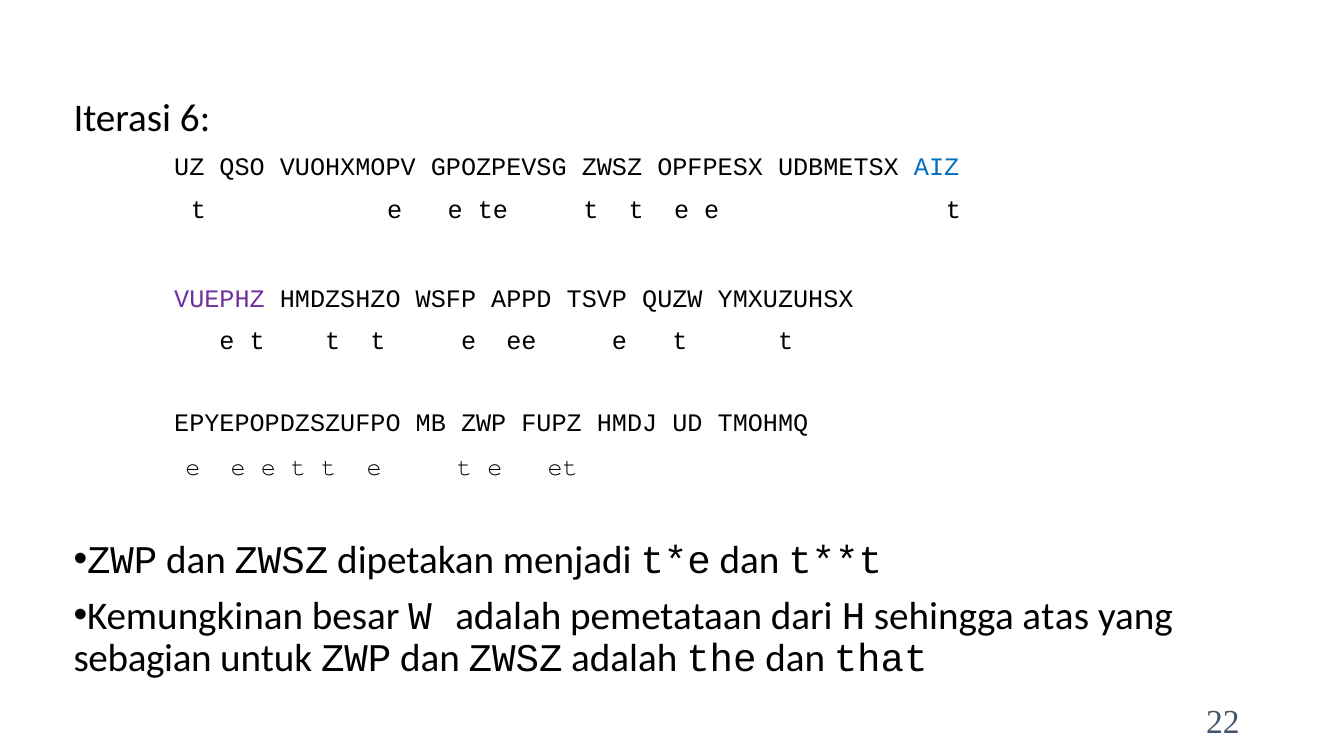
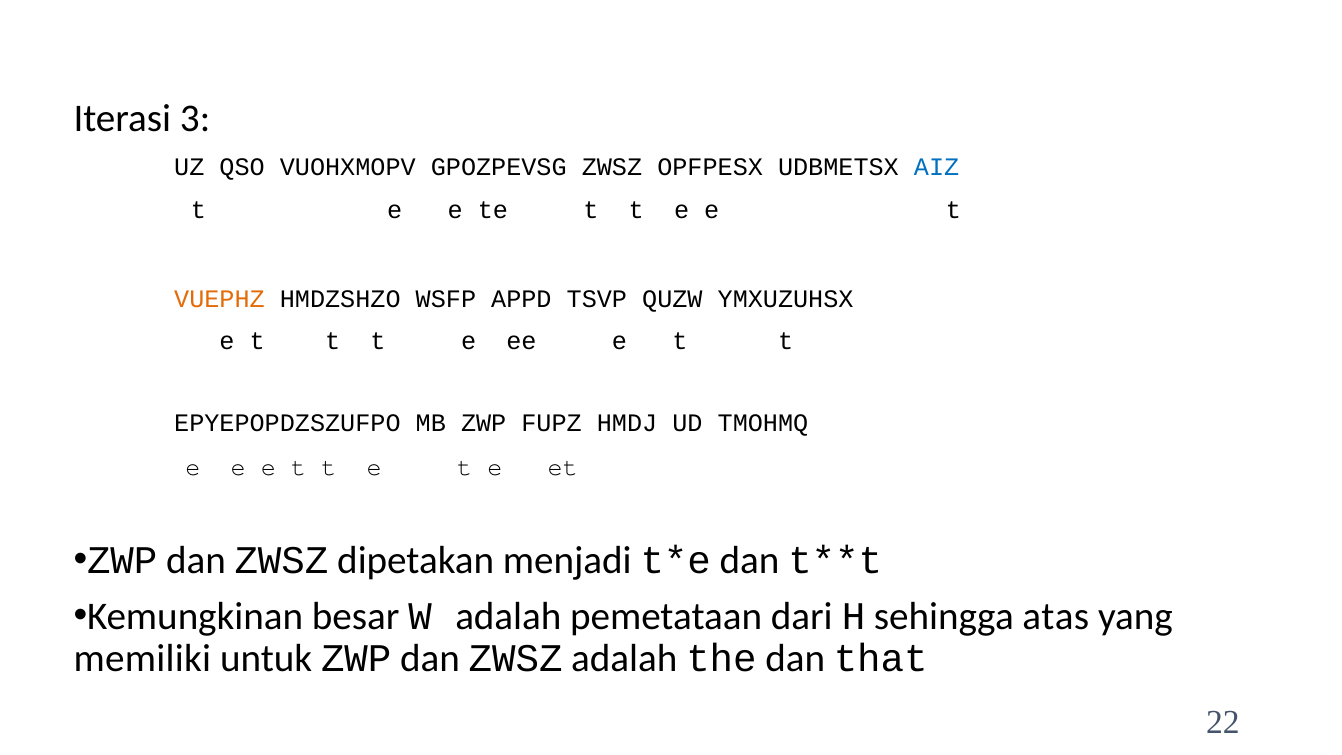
6: 6 -> 3
VUEPHZ colour: purple -> orange
sebagian: sebagian -> memiliki
